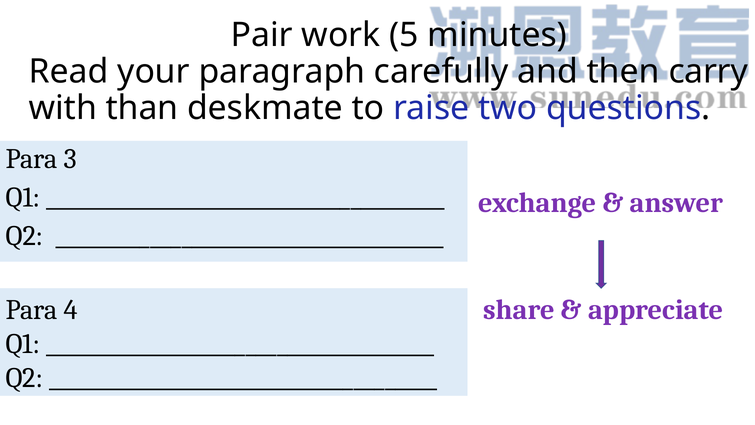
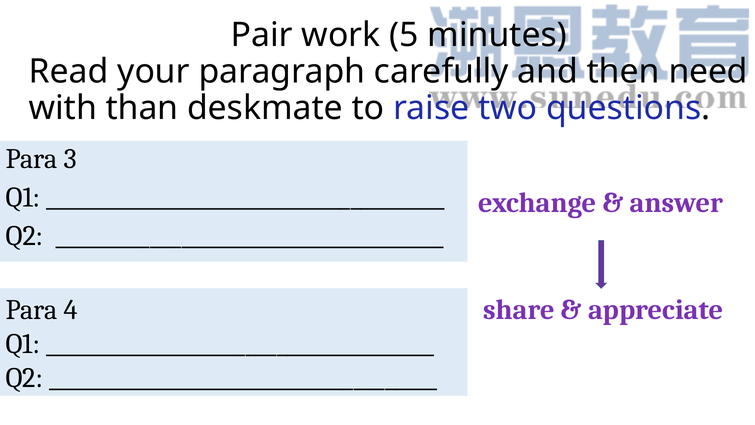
carry: carry -> need
